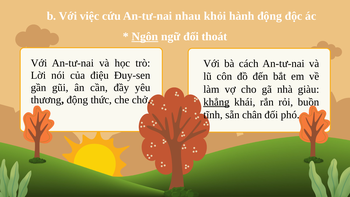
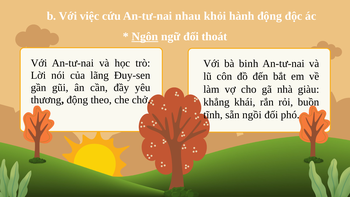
cách: cách -> binh
điệu: điệu -> lãng
thức: thức -> theo
khẳng underline: present -> none
chân: chân -> ngồi
